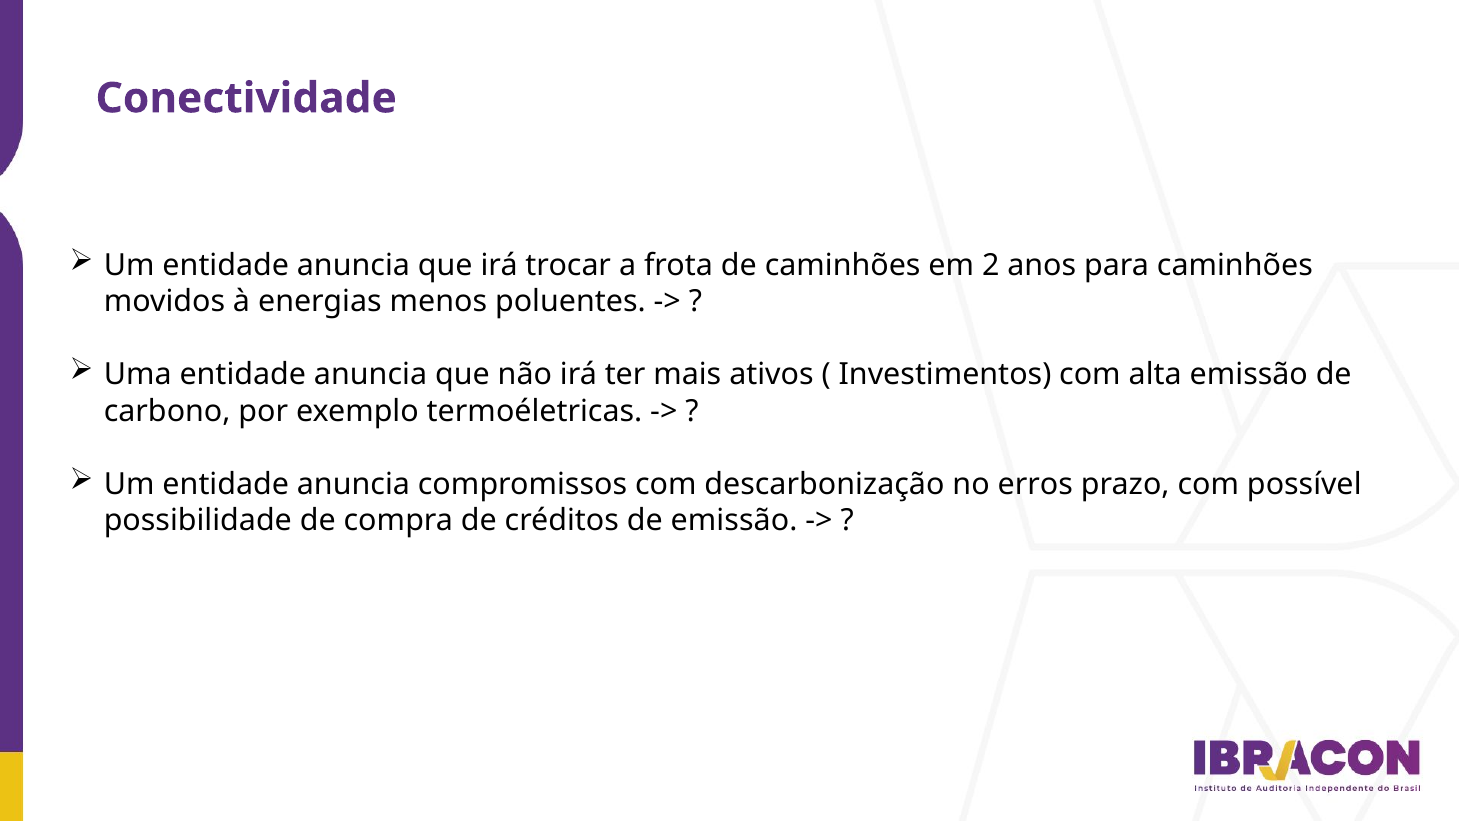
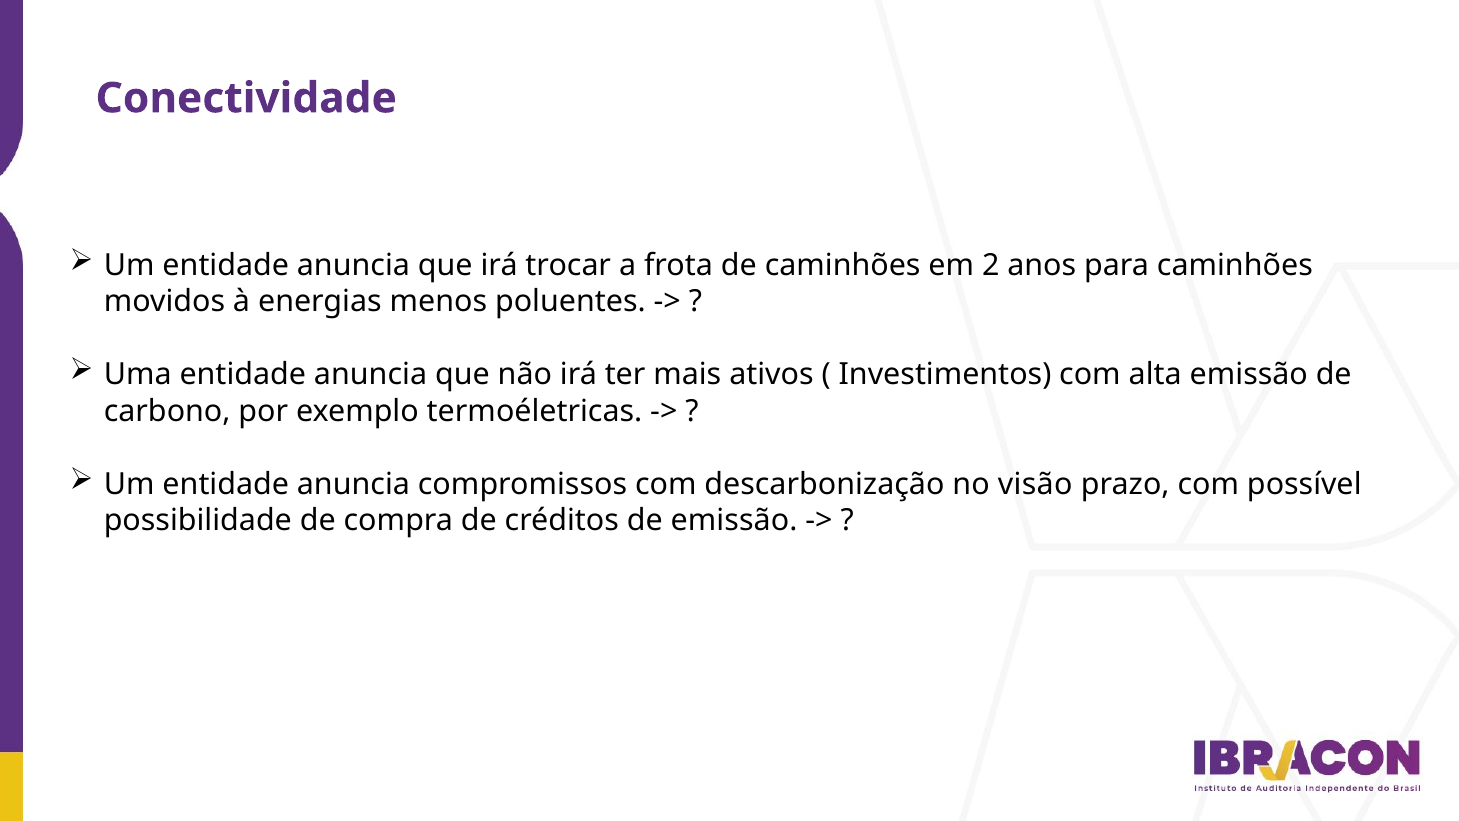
erros: erros -> visão
